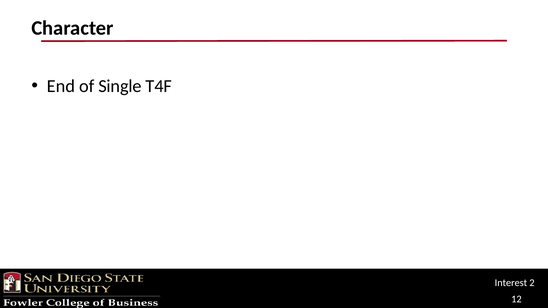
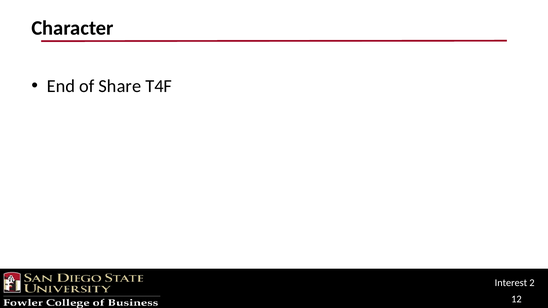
Single: Single -> Share
